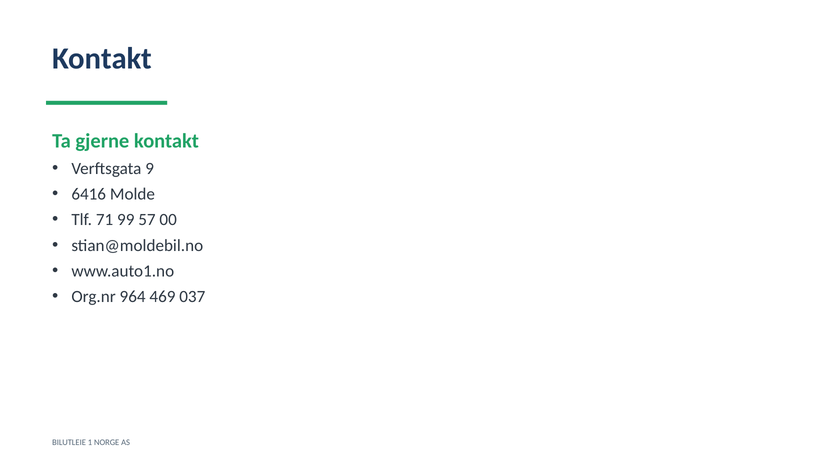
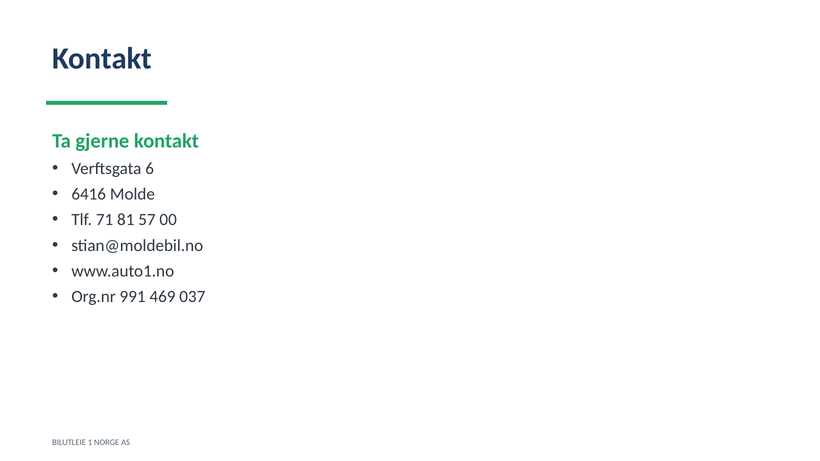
9: 9 -> 6
99: 99 -> 81
964: 964 -> 991
